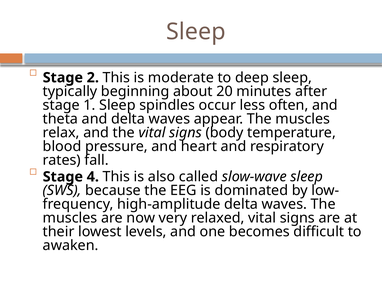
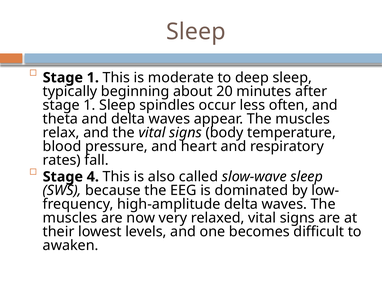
2 at (93, 78): 2 -> 1
